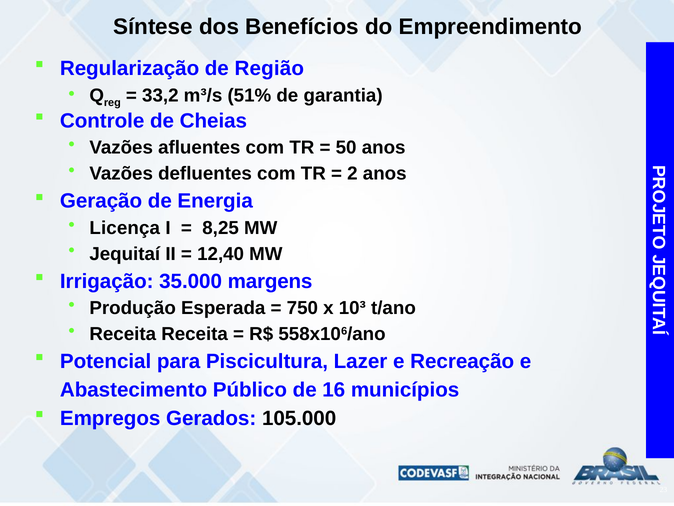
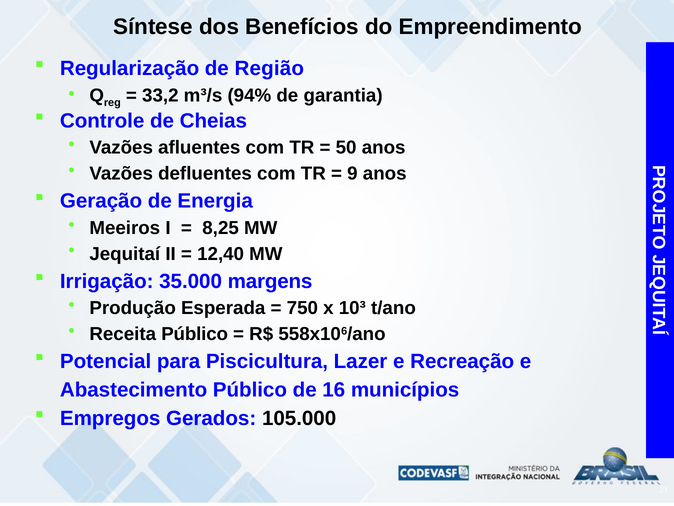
51%: 51% -> 94%
2: 2 -> 9
Licença: Licença -> Meeiros
Receita Receita: Receita -> Público
